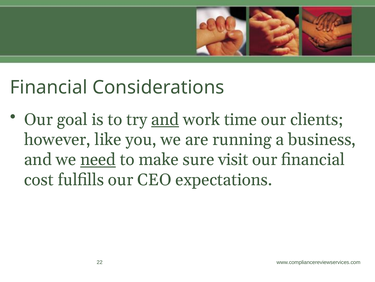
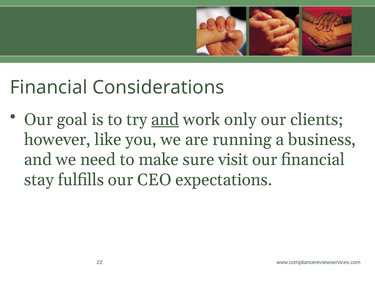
time: time -> only
need underline: present -> none
cost: cost -> stay
